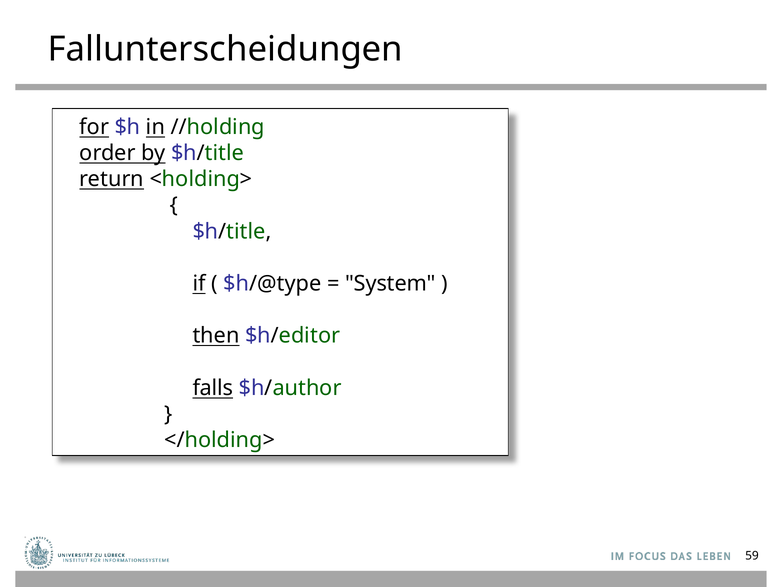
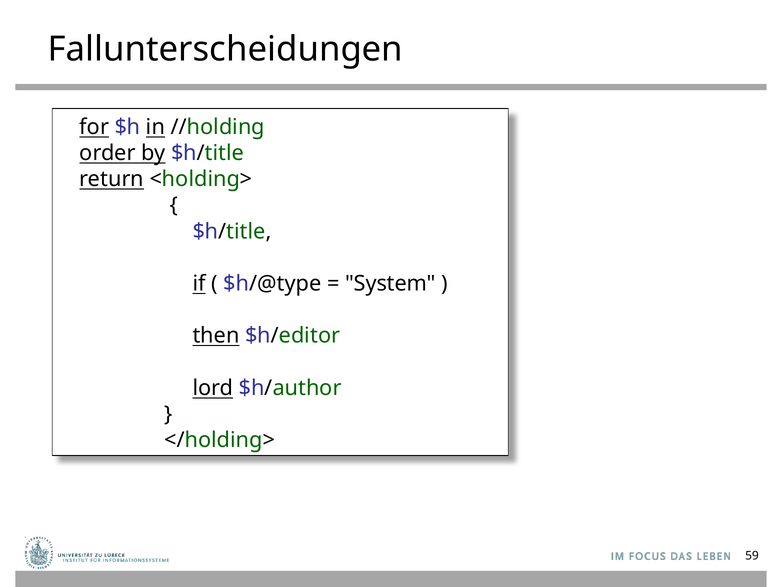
falls: falls -> lord
